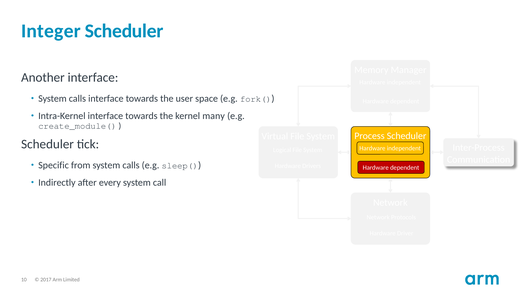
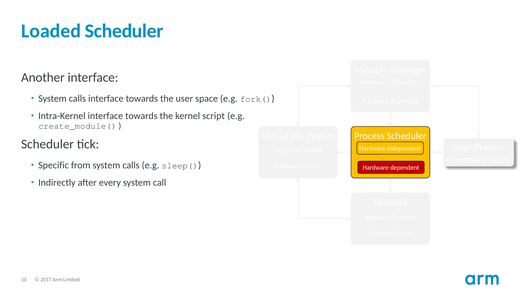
Integer: Integer -> Loaded
many: many -> script
